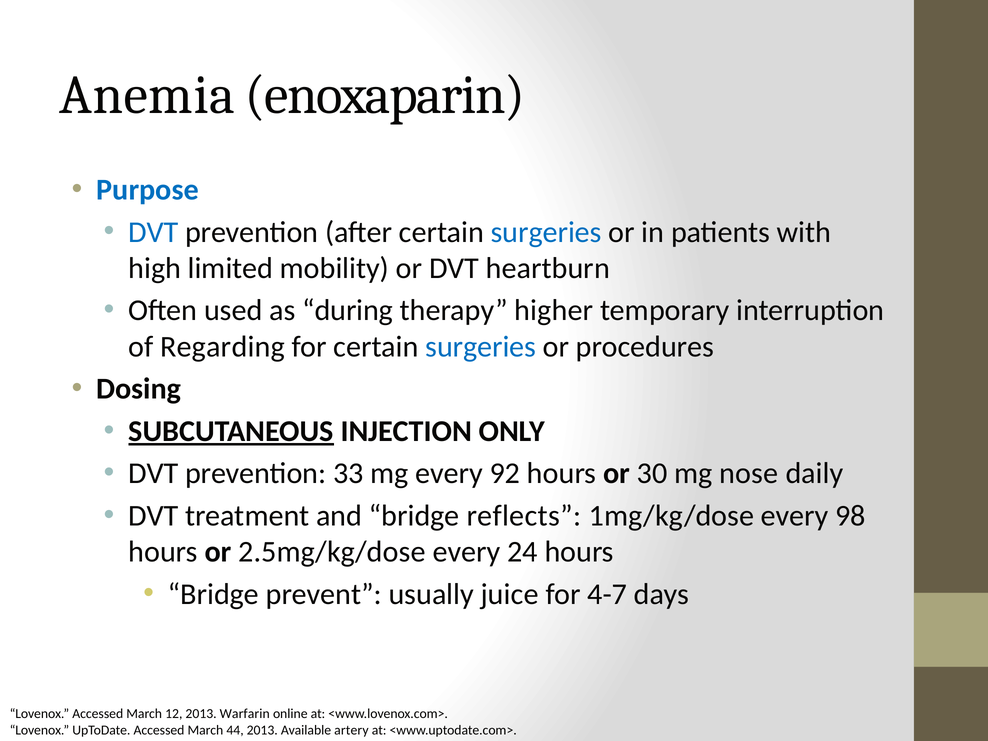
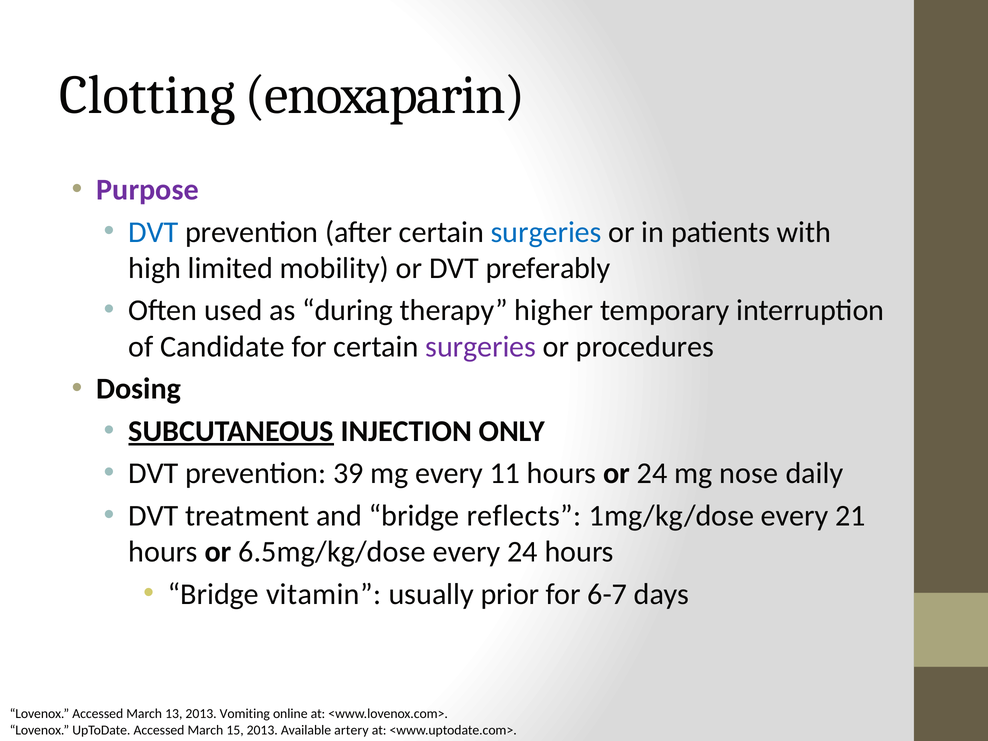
Anemia: Anemia -> Clotting
Purpose colour: blue -> purple
heartburn: heartburn -> preferably
Regarding: Regarding -> Candidate
surgeries at (481, 347) colour: blue -> purple
33: 33 -> 39
92: 92 -> 11
or 30: 30 -> 24
98: 98 -> 21
2.5mg/kg/dose: 2.5mg/kg/dose -> 6.5mg/kg/dose
prevent: prevent -> vitamin
juice: juice -> prior
4-7: 4-7 -> 6-7
12: 12 -> 13
Warfarin: Warfarin -> Vomiting
44: 44 -> 15
